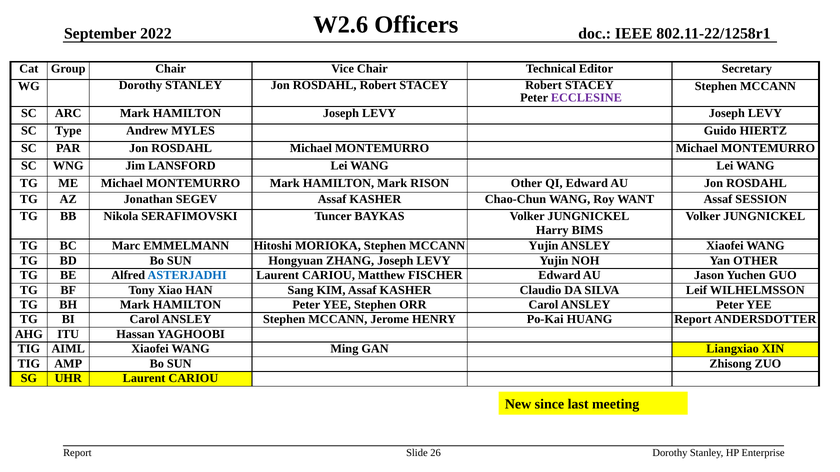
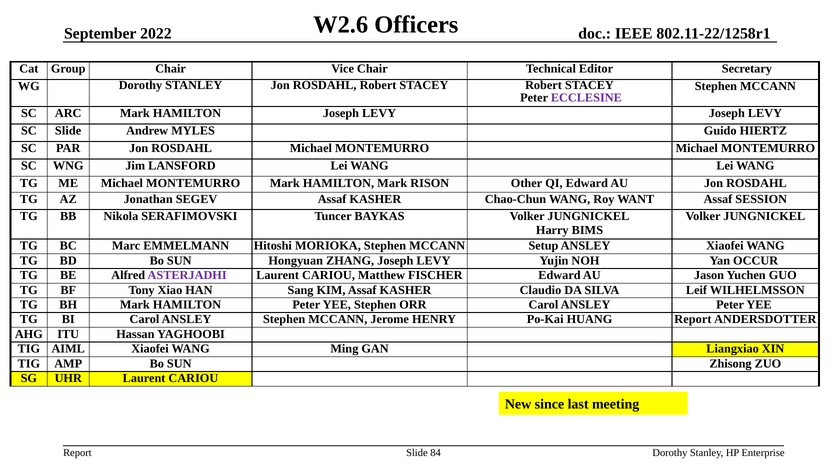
SC Type: Type -> Slide
MCCANN Yujin: Yujin -> Setup
Yan OTHER: OTHER -> OCCUR
ASTERJADHI colour: blue -> purple
26: 26 -> 84
